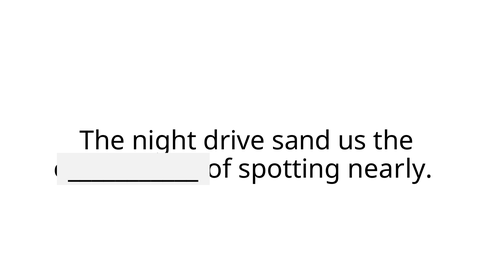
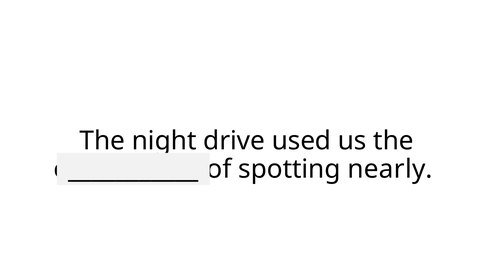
sand: sand -> used
